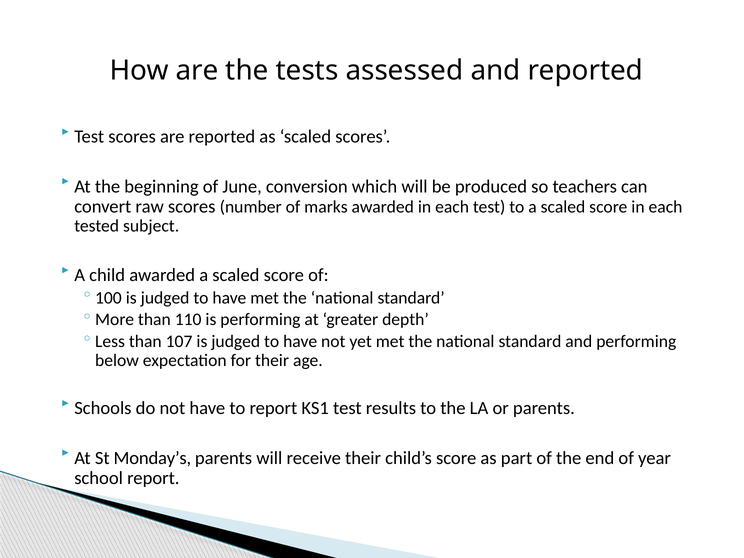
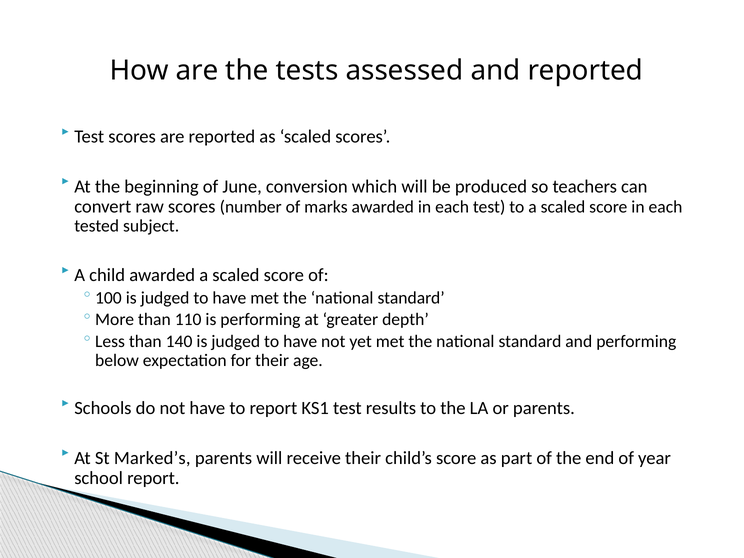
107: 107 -> 140
Monday’s: Monday’s -> Marked’s
